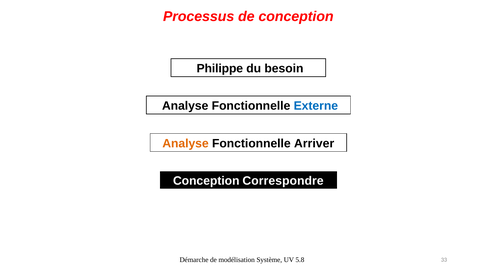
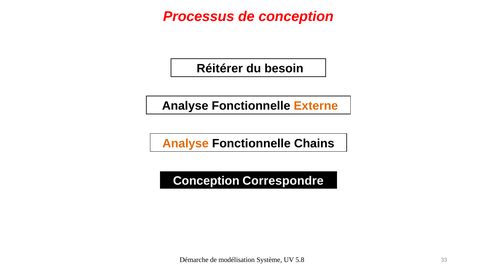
Philippe: Philippe -> Réitérer
Externe colour: blue -> orange
Arriver: Arriver -> Chains
